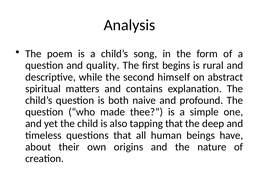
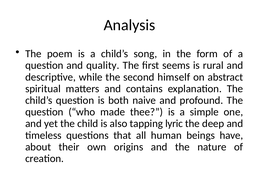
begins: begins -> seems
tapping that: that -> lyric
